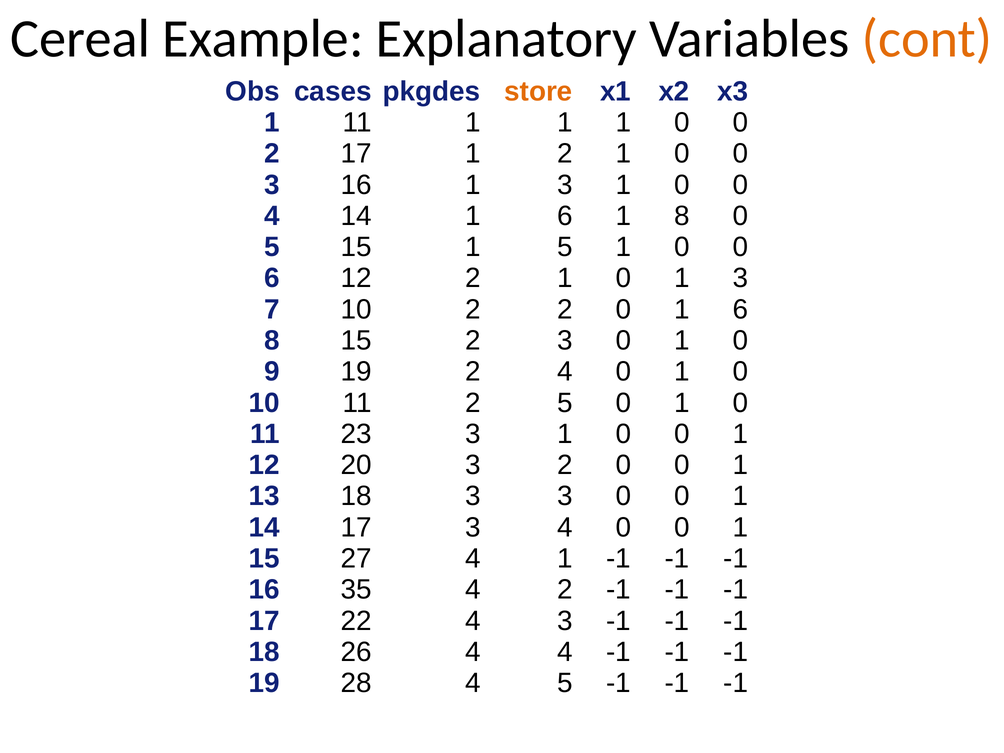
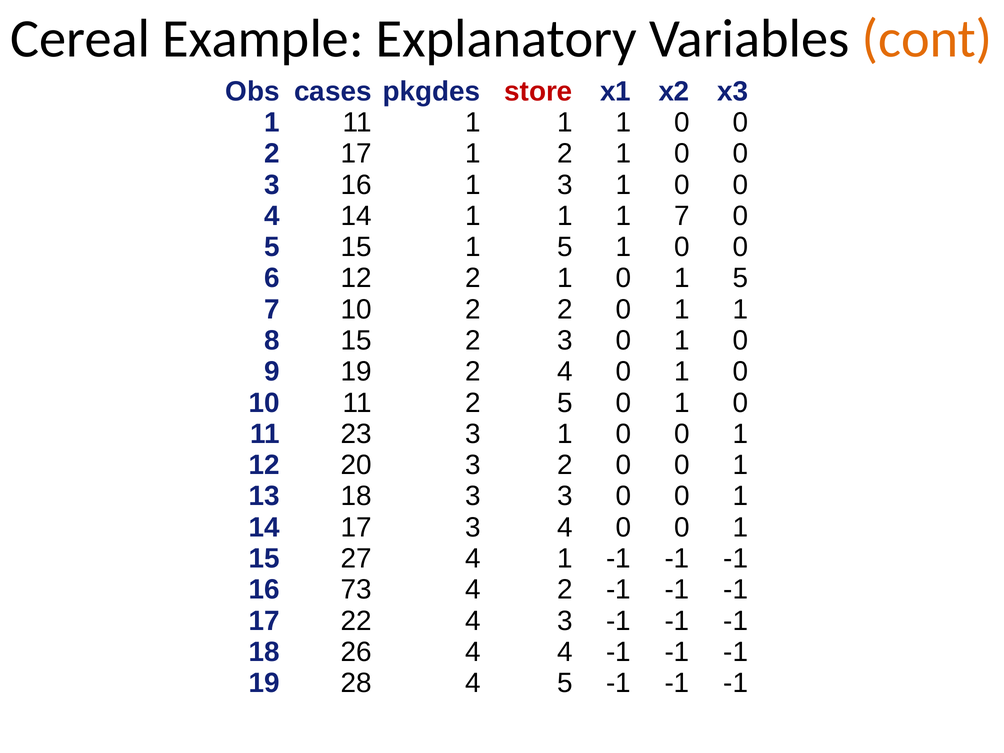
store colour: orange -> red
14 1 6: 6 -> 1
1 8: 8 -> 7
0 1 3: 3 -> 5
0 1 6: 6 -> 1
35: 35 -> 73
